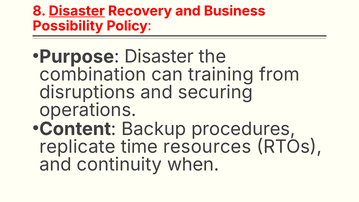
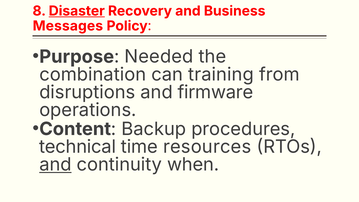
Possibility: Possibility -> Messages
Purpose Disaster: Disaster -> Needed
securing: securing -> firmware
replicate: replicate -> technical
and at (55, 165) underline: none -> present
